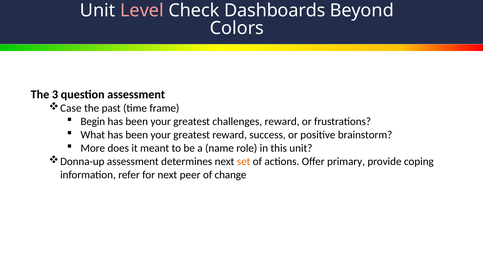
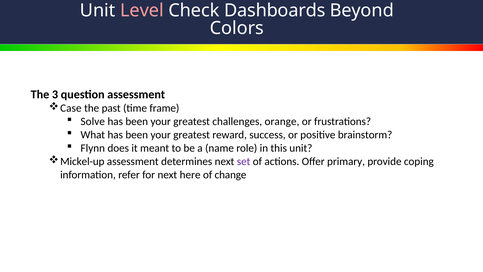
Begin: Begin -> Solve
challenges reward: reward -> orange
More: More -> Flynn
Donna-up: Donna-up -> Mickel-up
set colour: orange -> purple
peer: peer -> here
